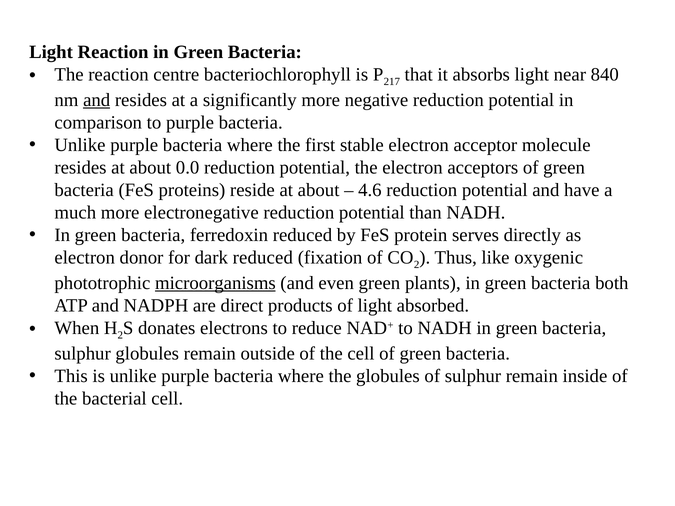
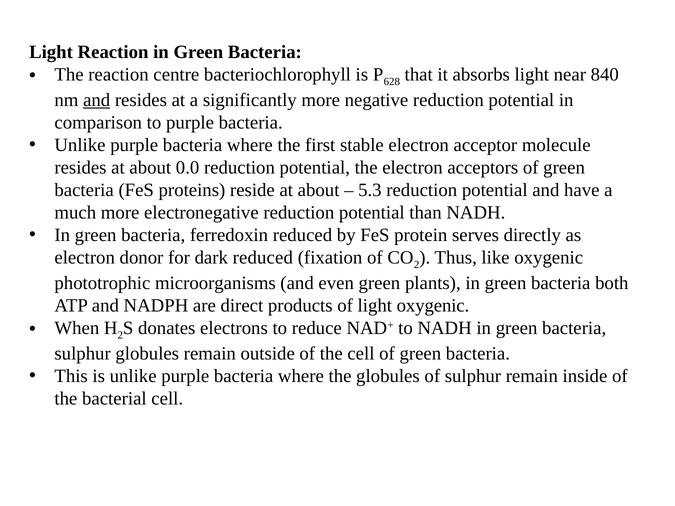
217: 217 -> 628
4.6: 4.6 -> 5.3
microorganisms underline: present -> none
light absorbed: absorbed -> oxygenic
